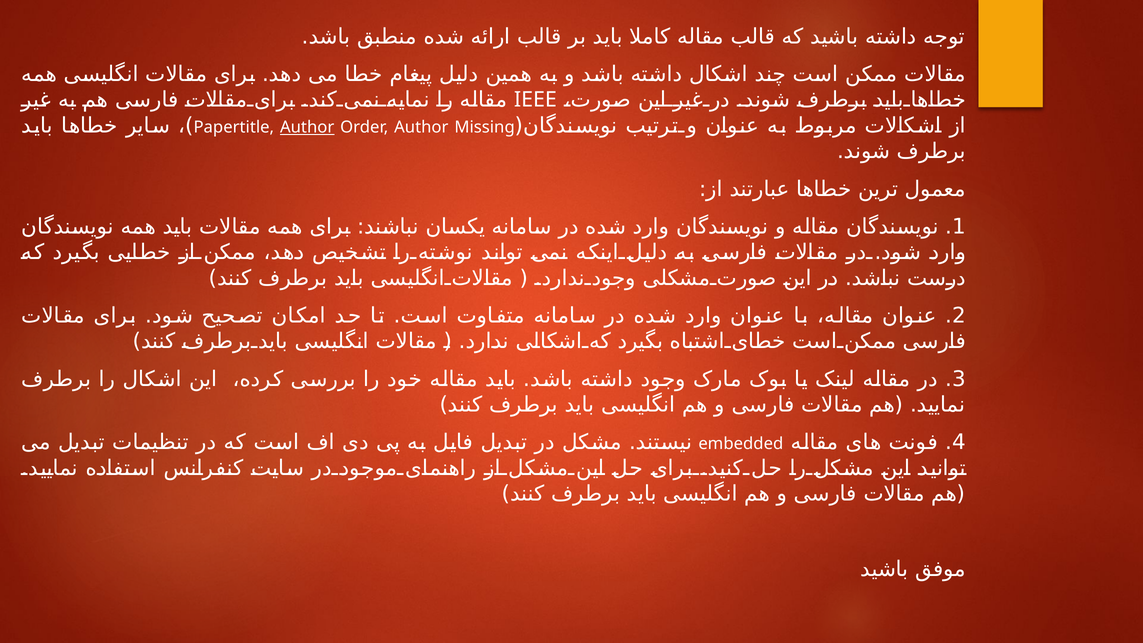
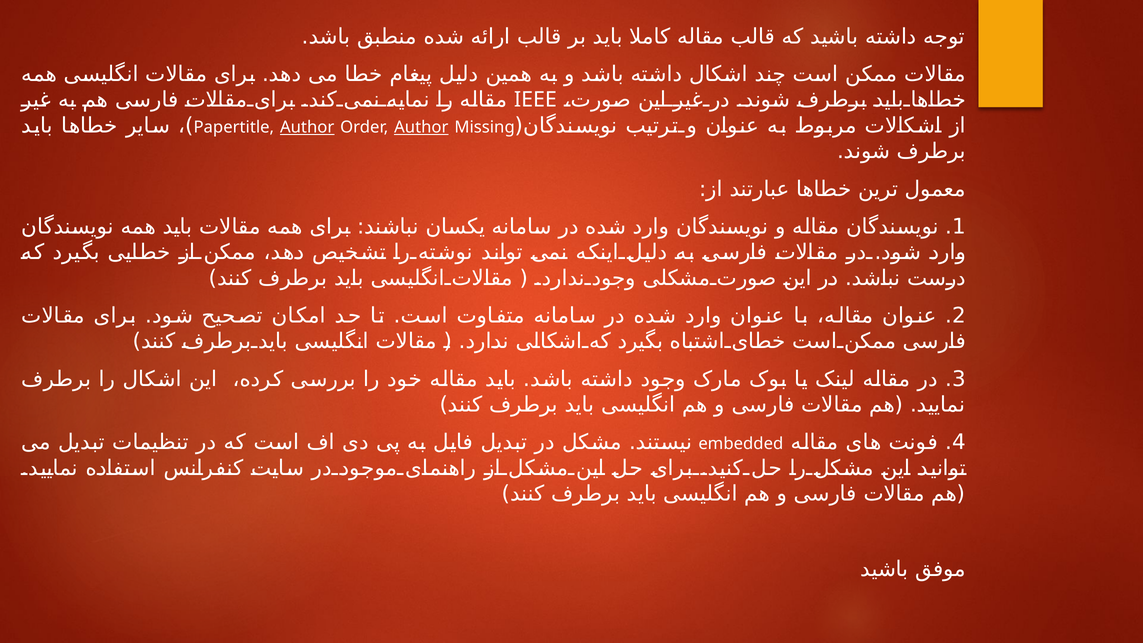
Author at (421, 127) underline: none -> present
